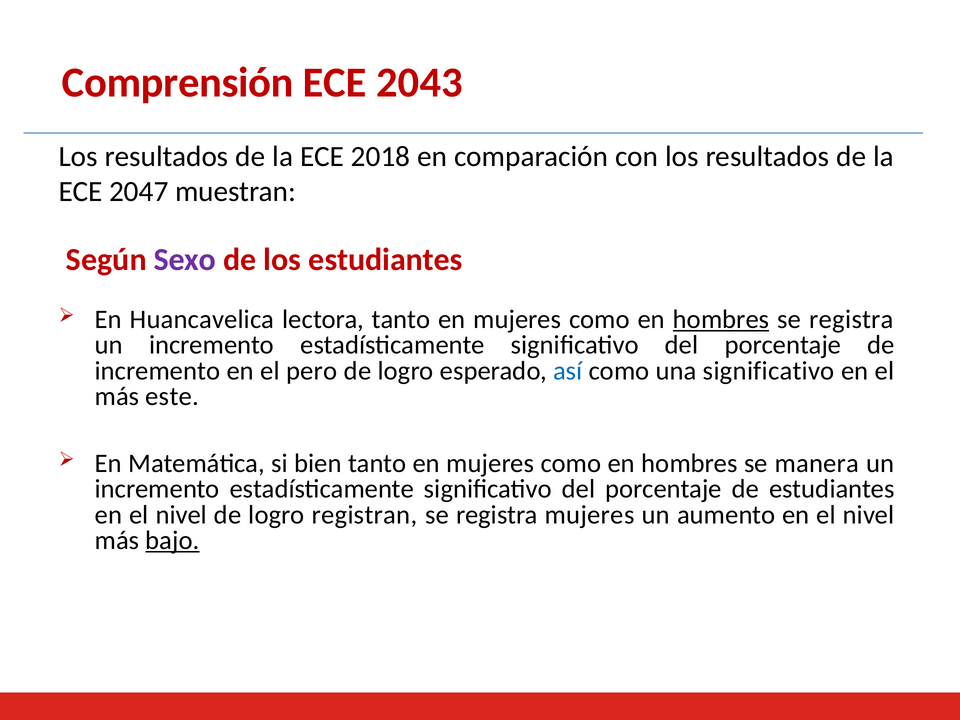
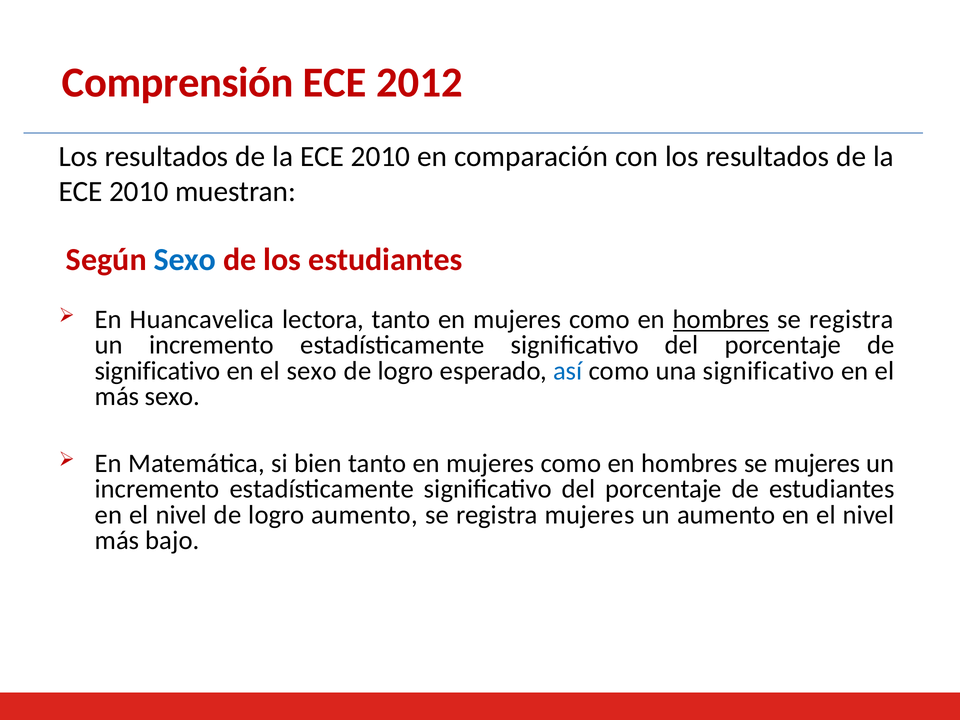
2043: 2043 -> 2012
2018 at (381, 156): 2018 -> 2010
2047 at (139, 192): 2047 -> 2010
Sexo at (185, 260) colour: purple -> blue
incremento at (158, 371): incremento -> significativo
el pero: pero -> sexo
más este: este -> sexo
se manera: manera -> mujeres
logro registran: registran -> aumento
bajo underline: present -> none
